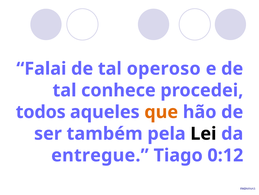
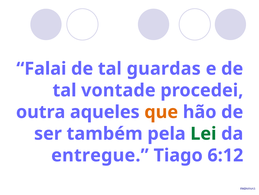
operoso: operoso -> guardas
conhece: conhece -> vontade
todos: todos -> outra
Lei colour: black -> green
0:12: 0:12 -> 6:12
